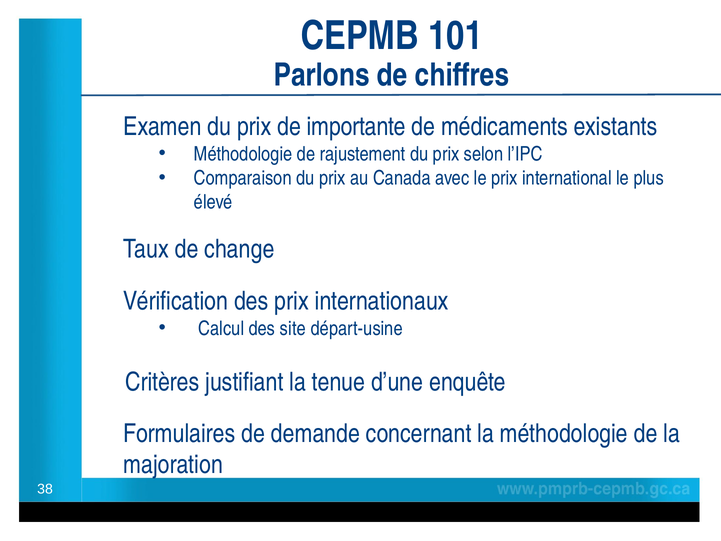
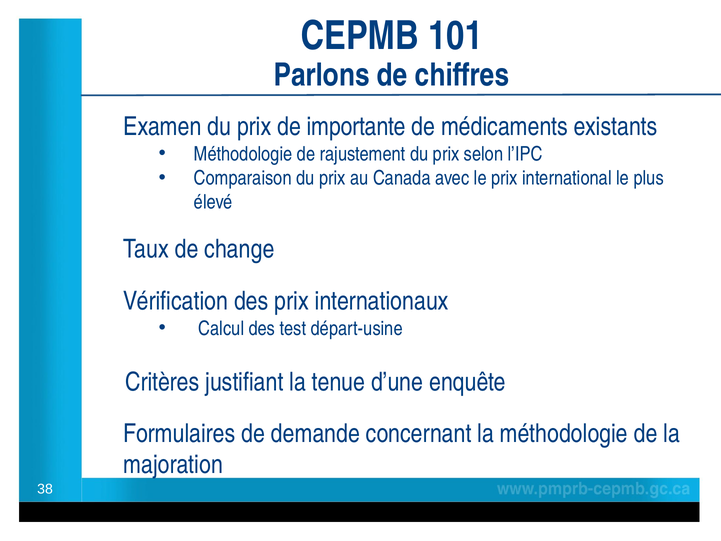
site: site -> test
